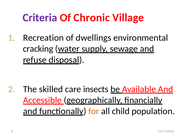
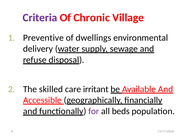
Recreation: Recreation -> Preventive
cracking: cracking -> delivery
insects: insects -> irritant
for colour: orange -> purple
child: child -> beds
